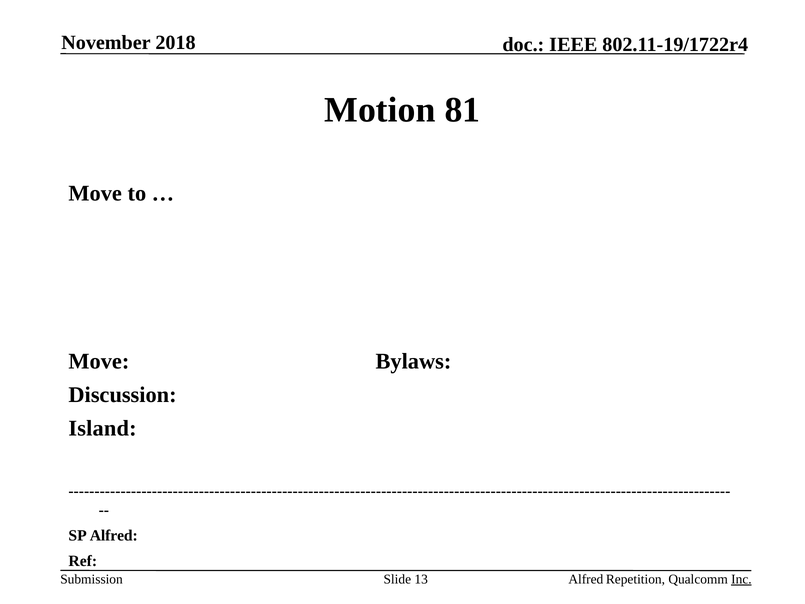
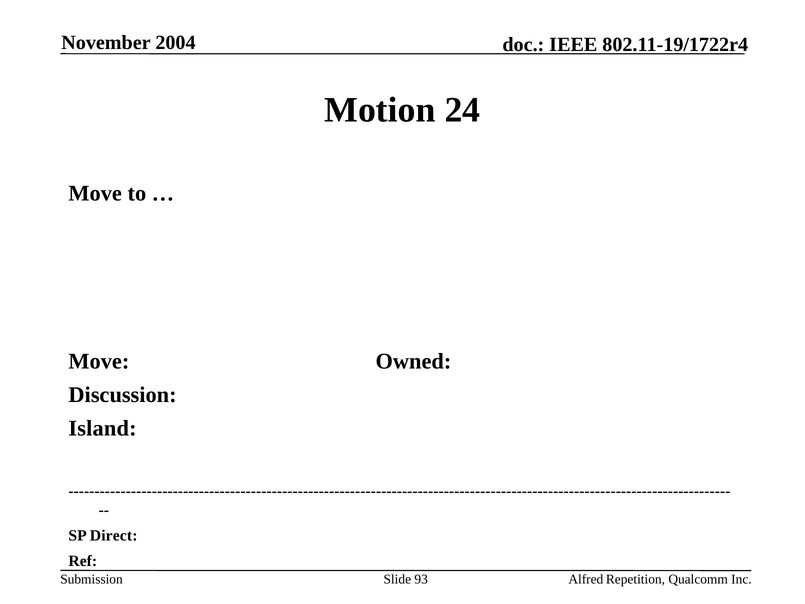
2018: 2018 -> 2004
81: 81 -> 24
Bylaws: Bylaws -> Owned
SP Alfred: Alfred -> Direct
13: 13 -> 93
Inc underline: present -> none
